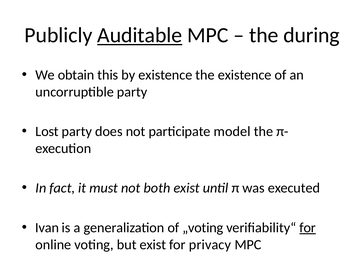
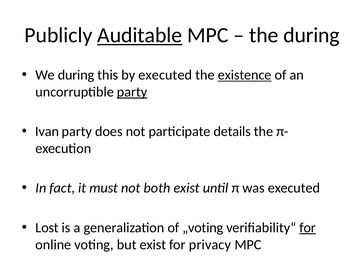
We obtain: obtain -> during
by existence: existence -> executed
existence at (245, 75) underline: none -> present
party at (132, 92) underline: none -> present
Lost: Lost -> Ivan
model: model -> details
Ivan: Ivan -> Lost
